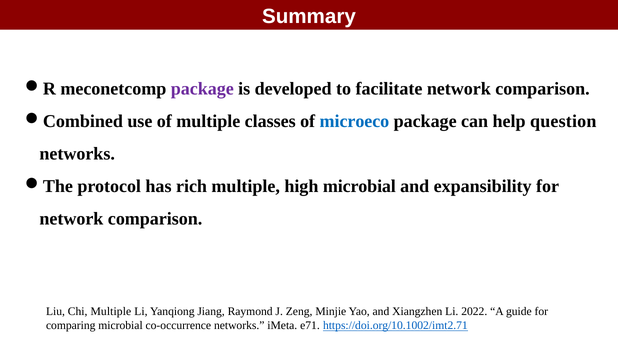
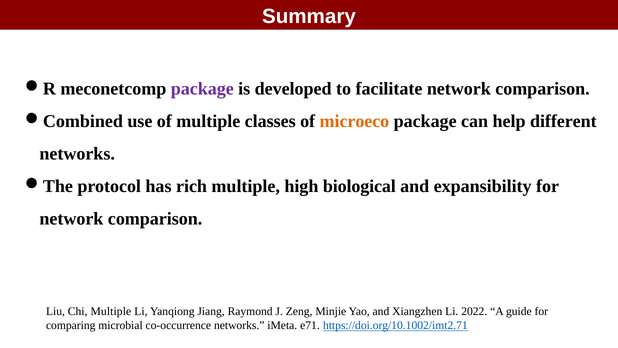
microeco colour: blue -> orange
question: question -> different
high microbial: microbial -> biological
